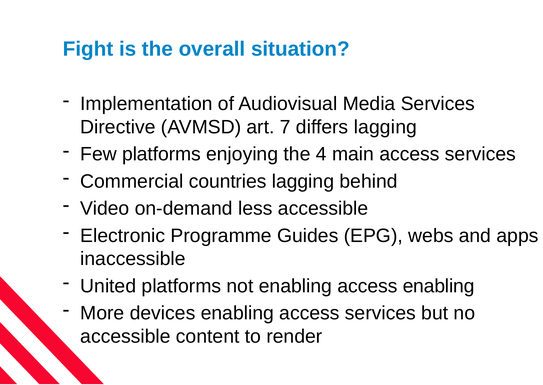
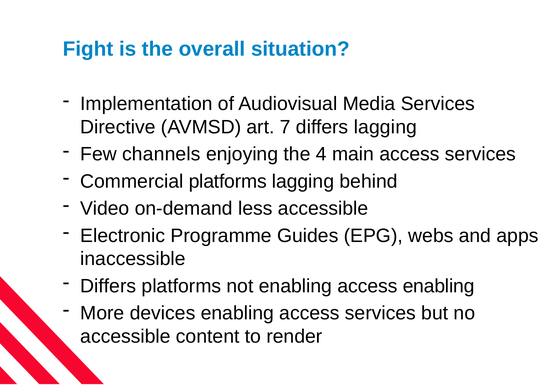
Few platforms: platforms -> channels
Commercial countries: countries -> platforms
United at (108, 286): United -> Differs
